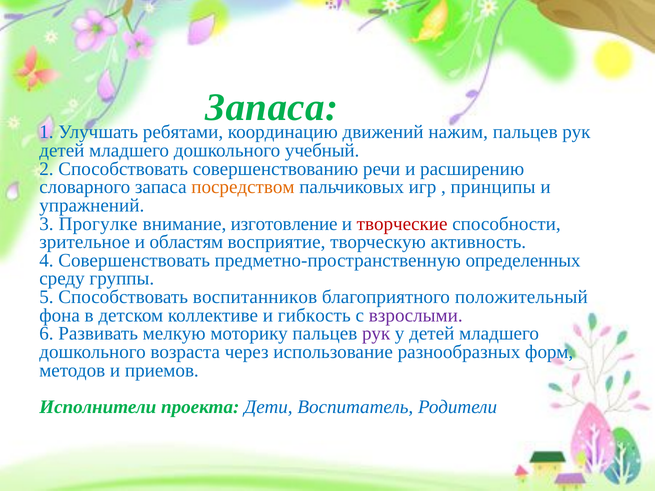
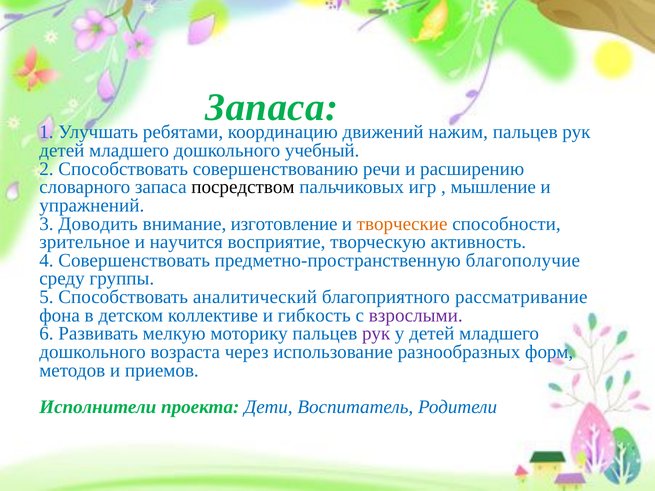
посредством colour: orange -> black
принципы: принципы -> мышление
Прогулке: Прогулке -> Доводить
творческие colour: red -> orange
областям: областям -> научится
определенных: определенных -> благополучие
воспитанников: воспитанников -> аналитический
положительный: положительный -> рассматривание
